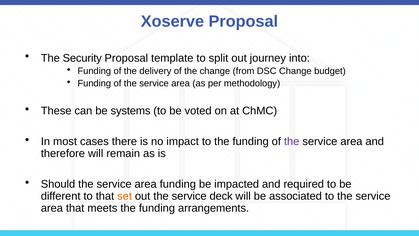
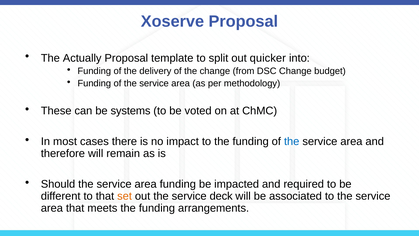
Security: Security -> Actually
journey: journey -> quicker
the at (292, 141) colour: purple -> blue
